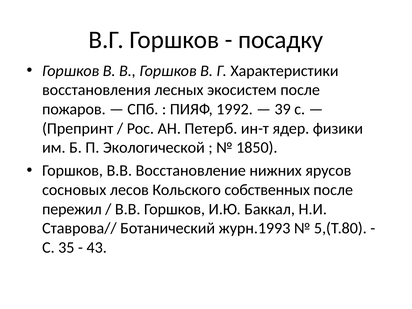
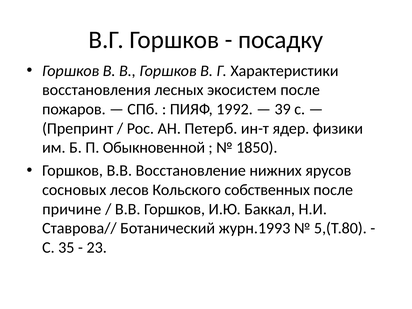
Экологической: Экологической -> Обыкновенной
пережил: пережил -> причине
43: 43 -> 23
